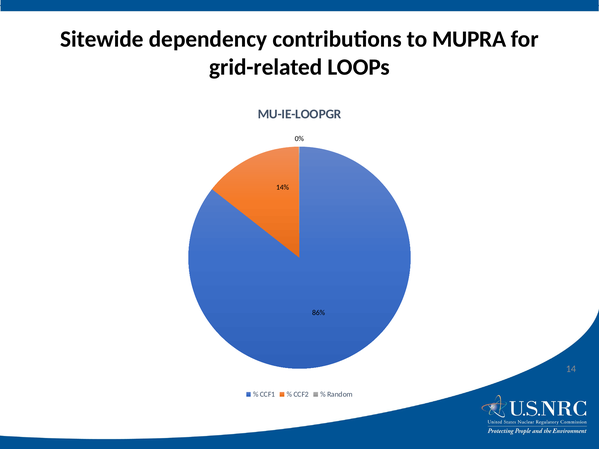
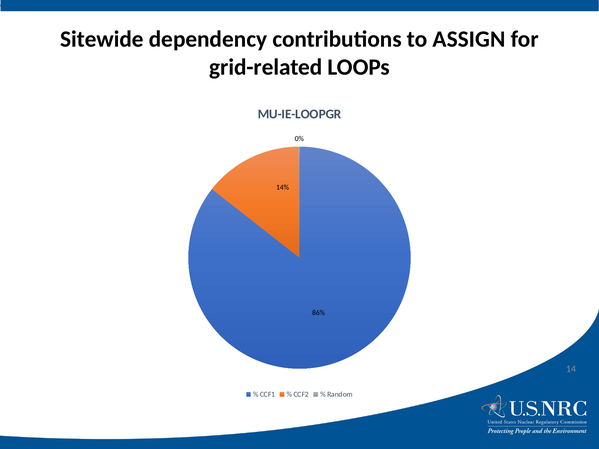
MUPRA: MUPRA -> ASSIGN
